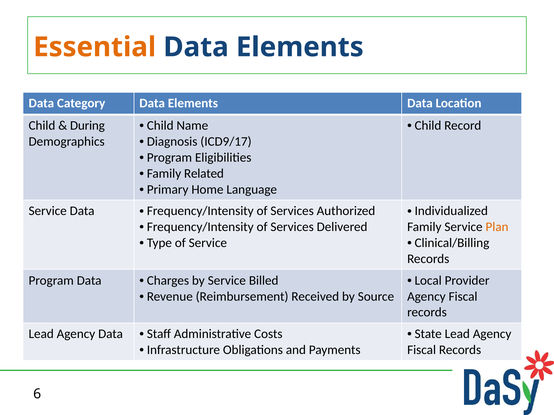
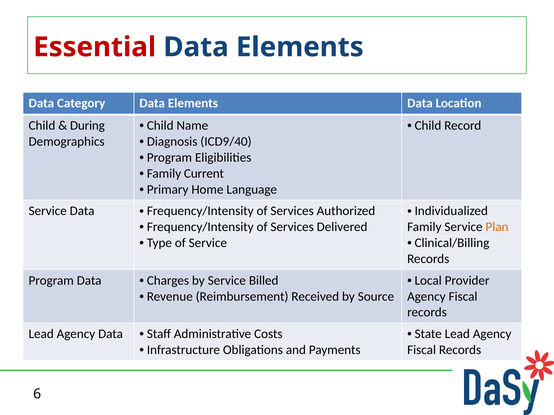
Essential colour: orange -> red
ICD9/17: ICD9/17 -> ICD9/40
Related: Related -> Current
